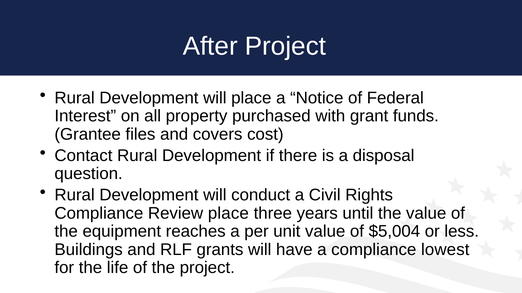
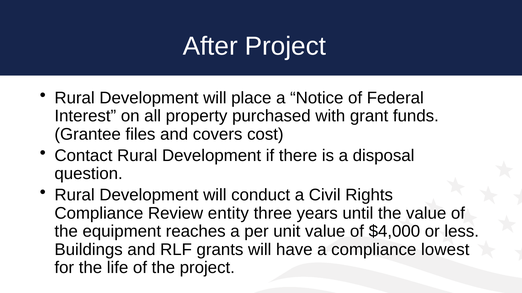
Review place: place -> entity
$5,004: $5,004 -> $4,000
